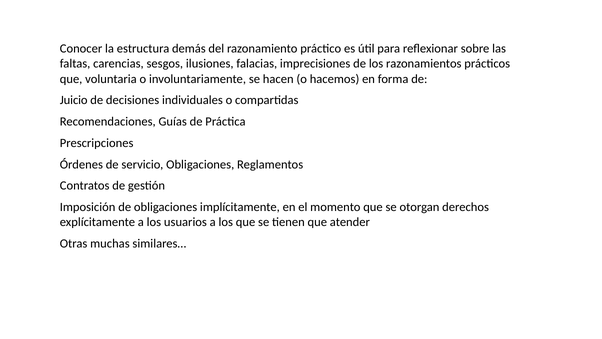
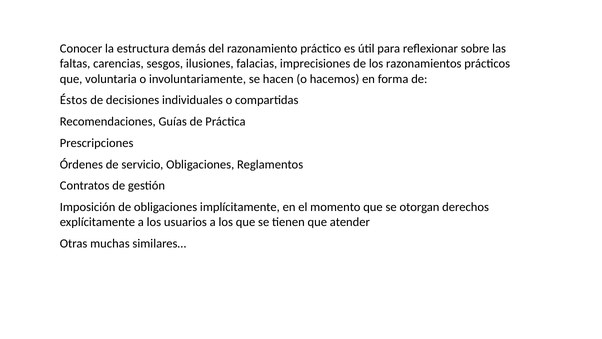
Juicio: Juicio -> Éstos
